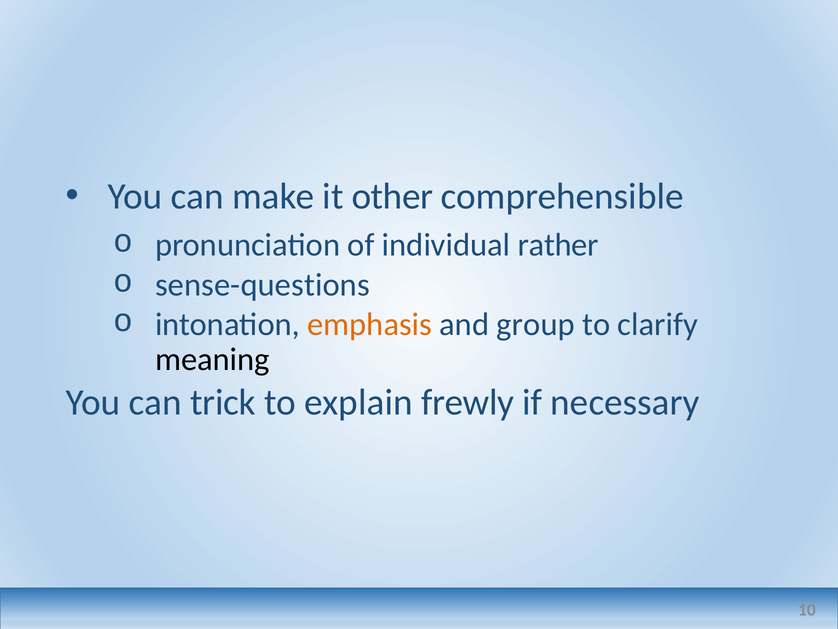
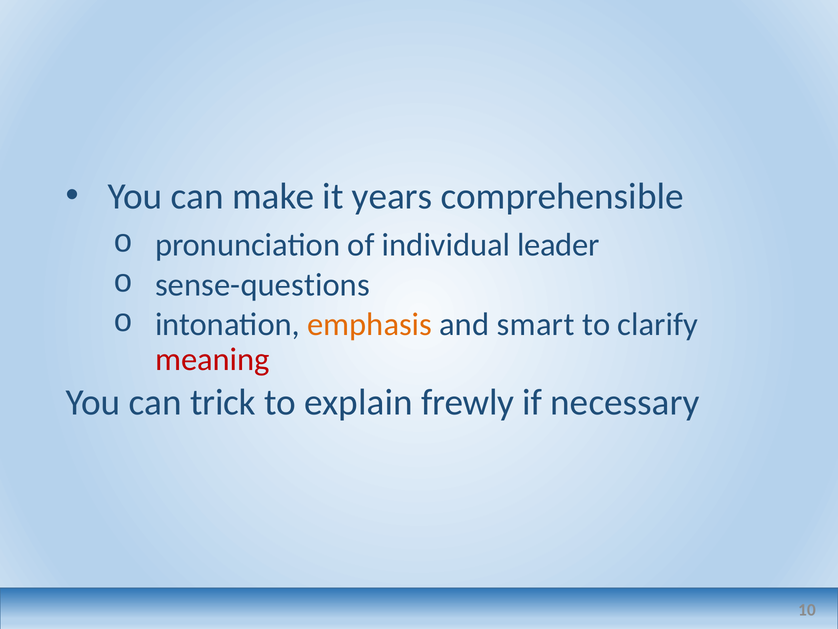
other: other -> years
rather: rather -> leader
group: group -> smart
meaning colour: black -> red
